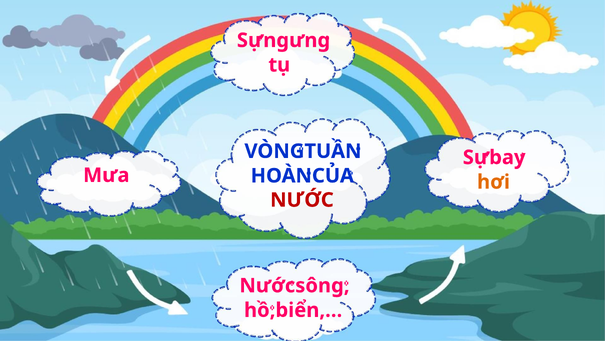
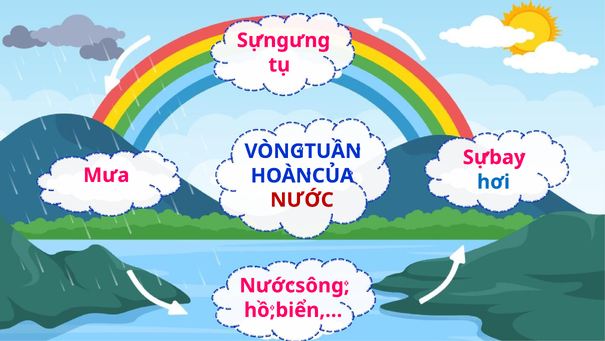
hơi colour: orange -> blue
